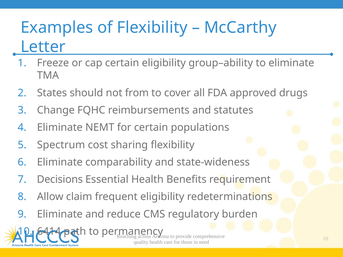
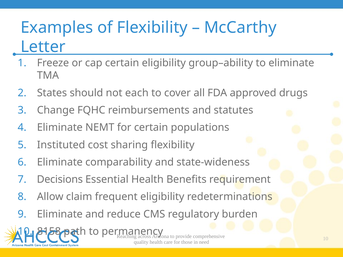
from: from -> each
Spectrum: Spectrum -> Instituted
6414: 6414 -> 8158
